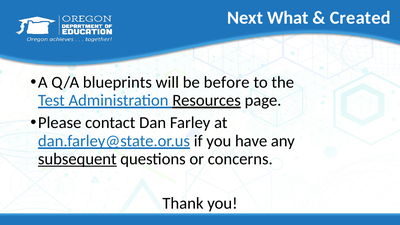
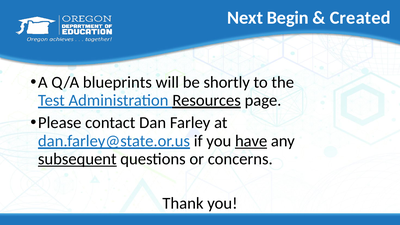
What: What -> Begin
before: before -> shortly
have underline: none -> present
